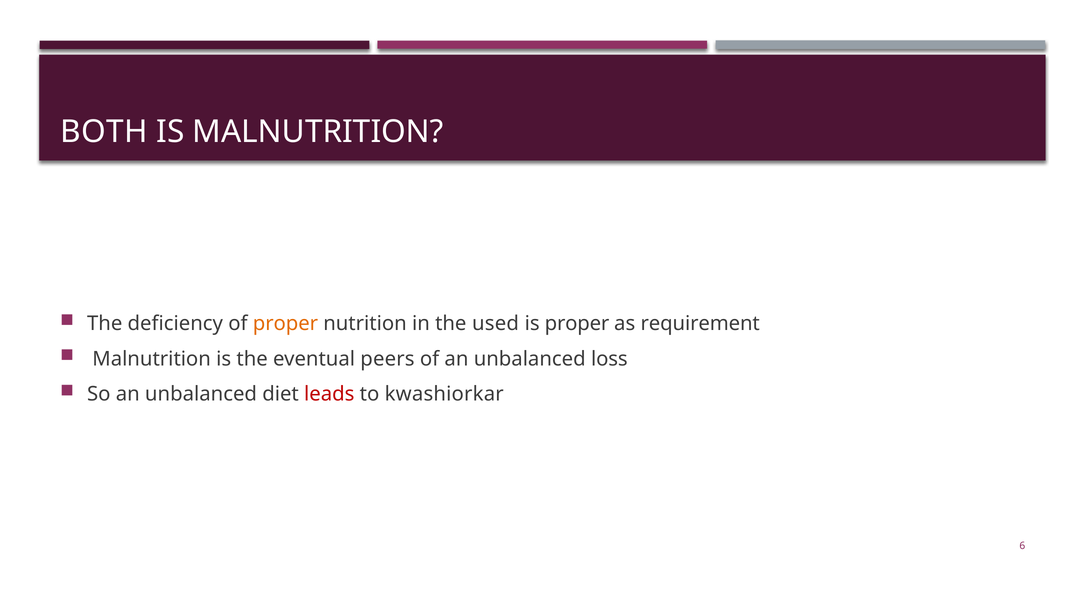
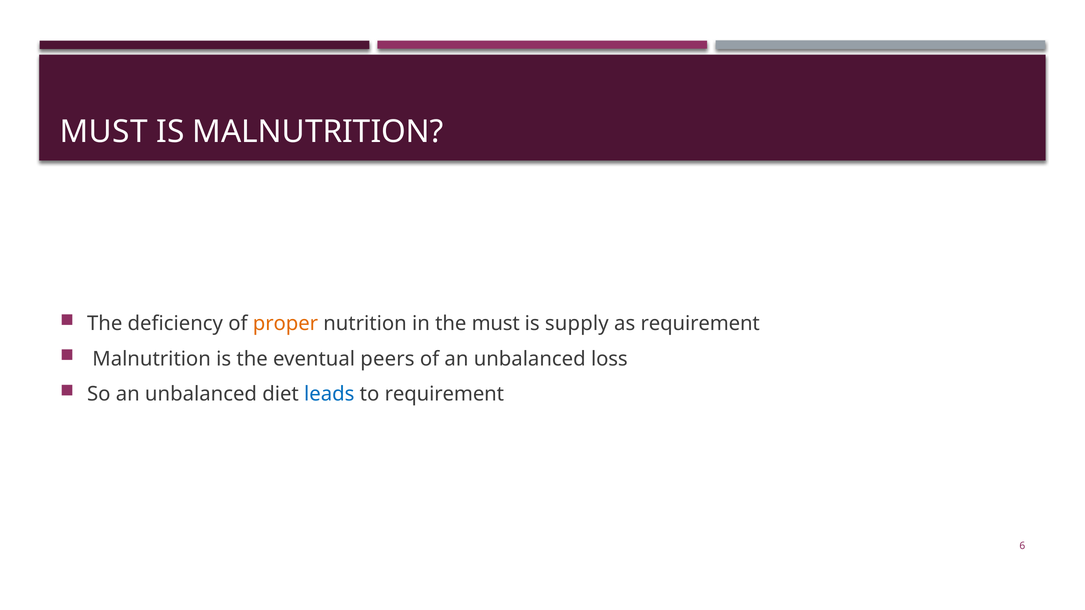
BOTH at (104, 132): BOTH -> MUST
the used: used -> must
is proper: proper -> supply
leads colour: red -> blue
to kwashiorkar: kwashiorkar -> requirement
